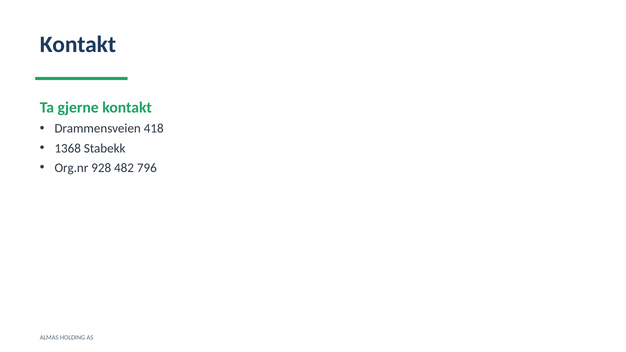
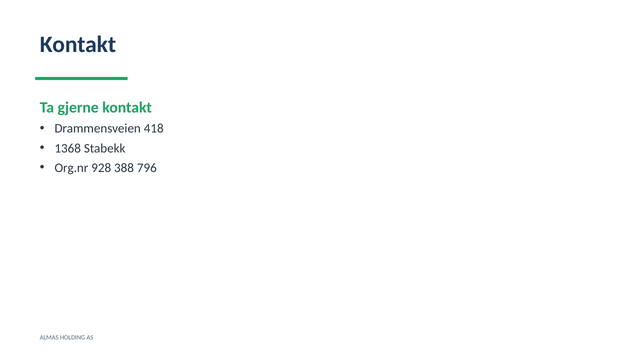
482: 482 -> 388
